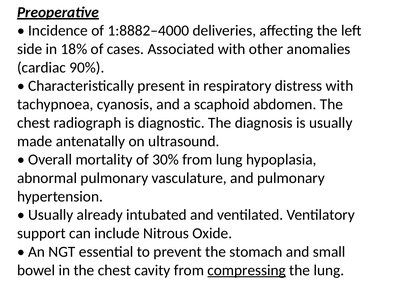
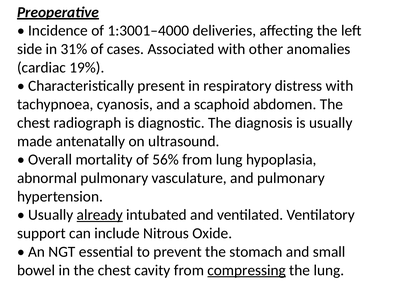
1:8882–4000: 1:8882–4000 -> 1:3001–4000
18%: 18% -> 31%
90%: 90% -> 19%
30%: 30% -> 56%
already underline: none -> present
